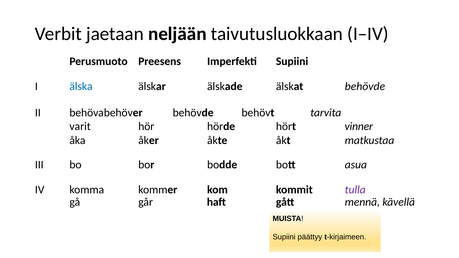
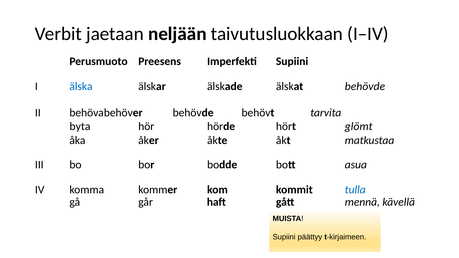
varit: varit -> byta
vinner: vinner -> glömt
tulla colour: purple -> blue
